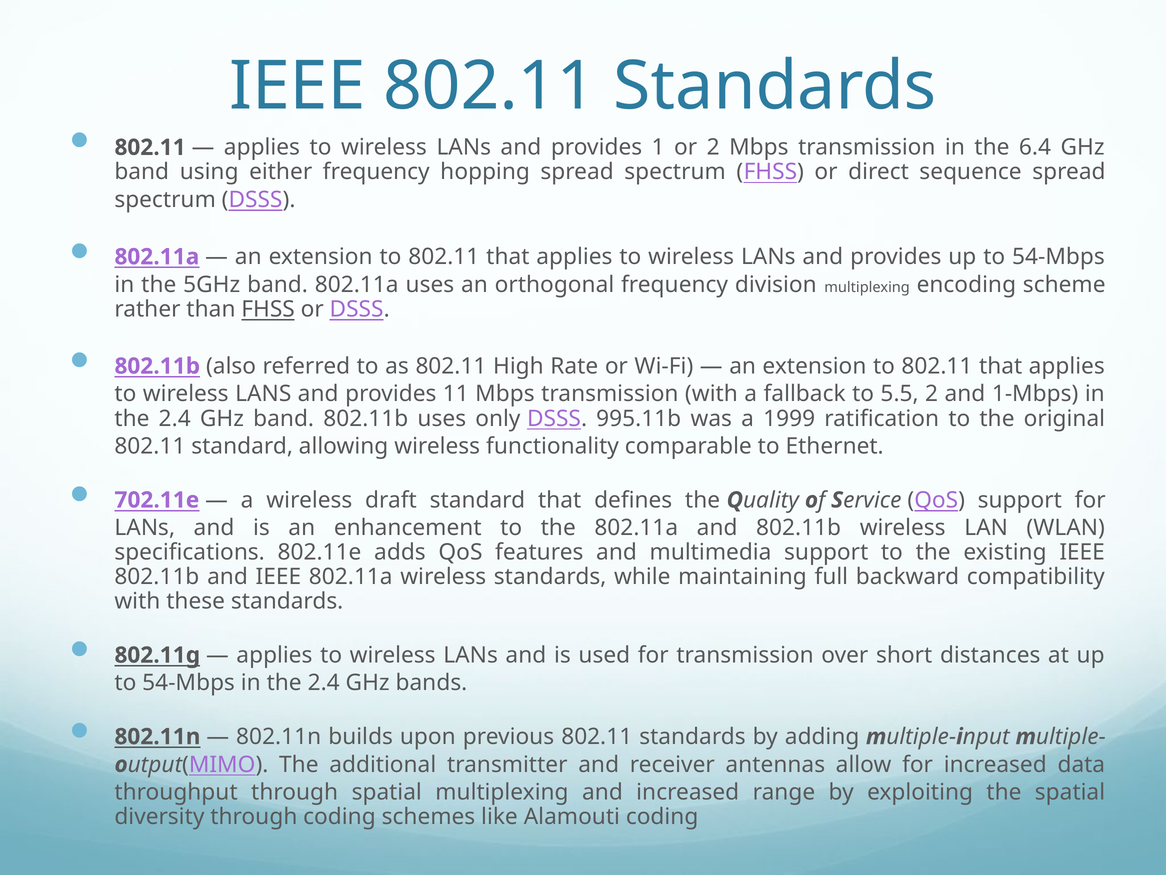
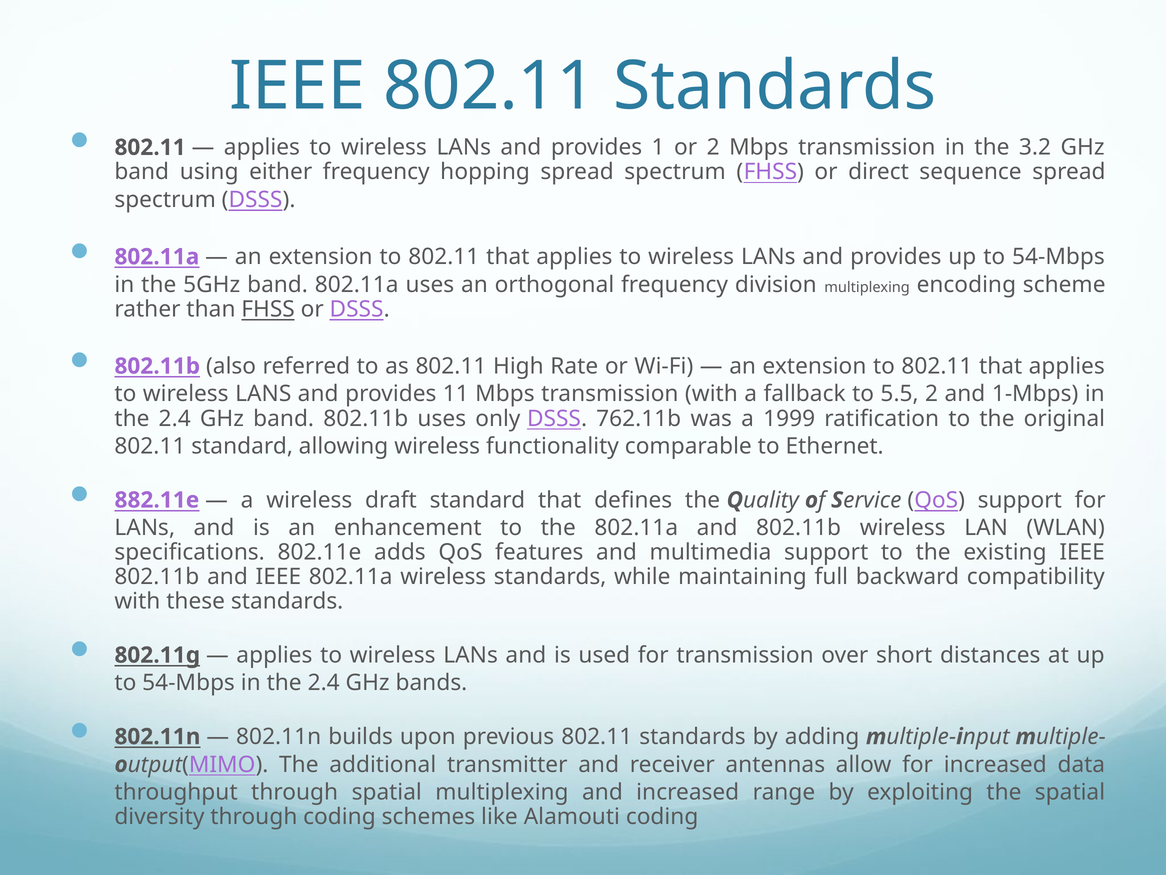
6.4: 6.4 -> 3.2
995.11b: 995.11b -> 762.11b
702.11e: 702.11e -> 882.11e
